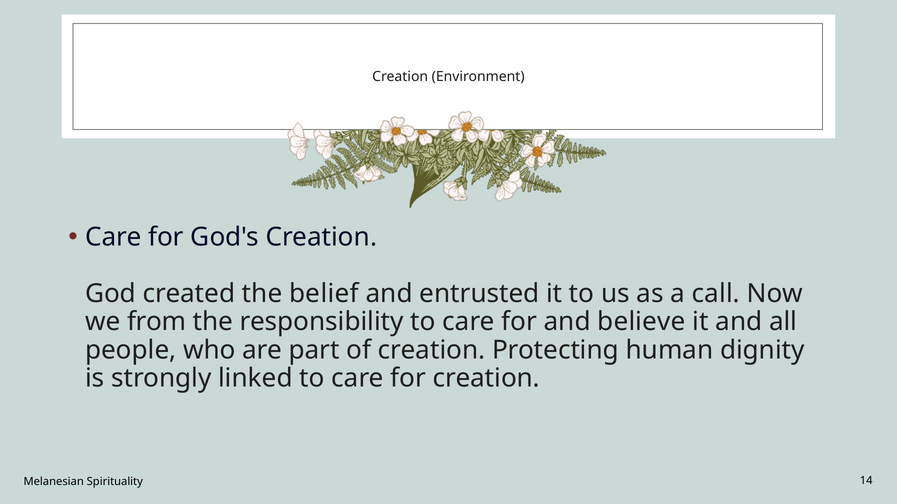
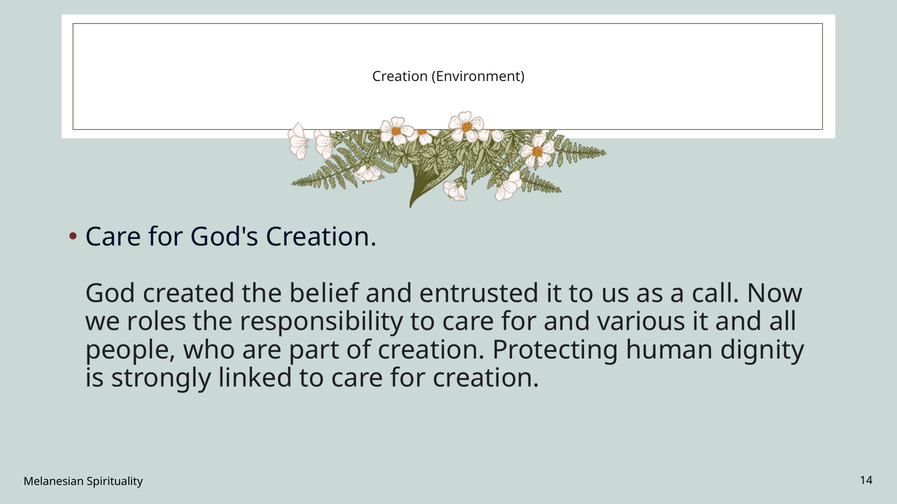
from: from -> roles
believe: believe -> various
